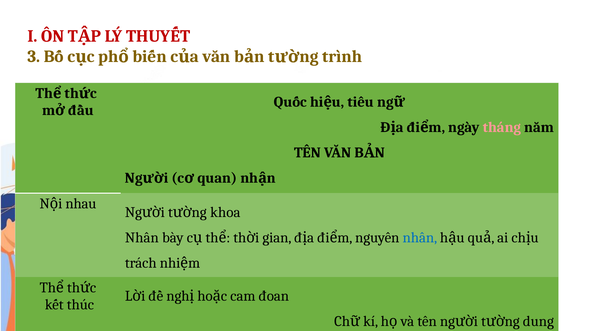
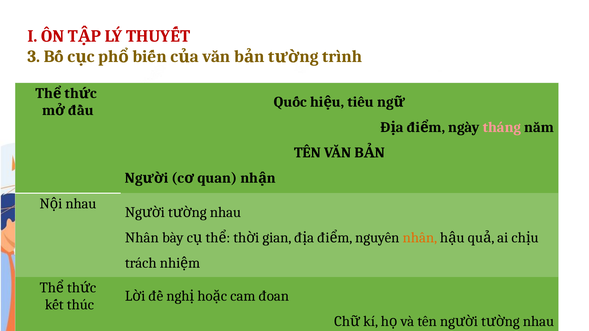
khoa at (225, 212): khoa -> nhau
nhân at (420, 238) colour: blue -> orange
dung at (538, 322): dung -> nhau
